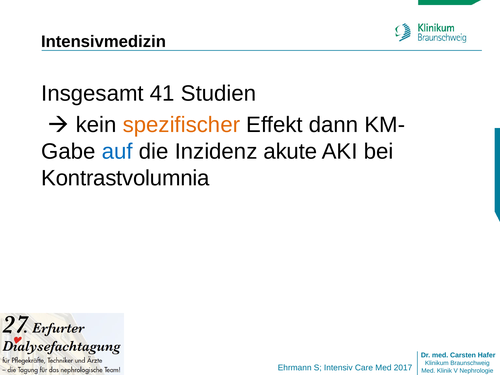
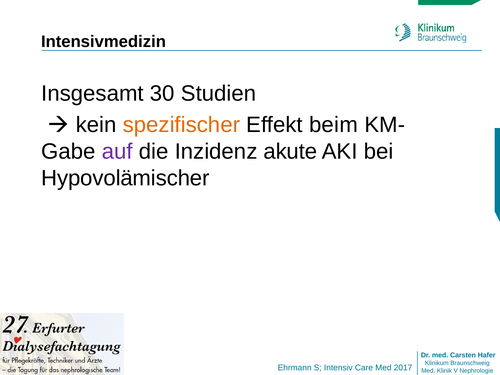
41: 41 -> 30
dann: dann -> beim
auf colour: blue -> purple
Kontrastvolumnia: Kontrastvolumnia -> Hypovolämischer
